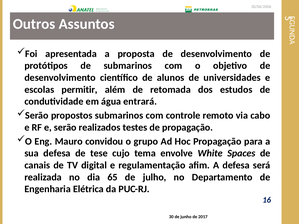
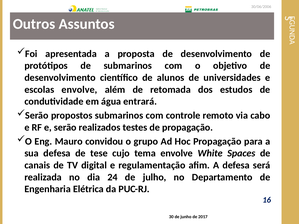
escolas permitir: permitir -> envolve
65: 65 -> 24
